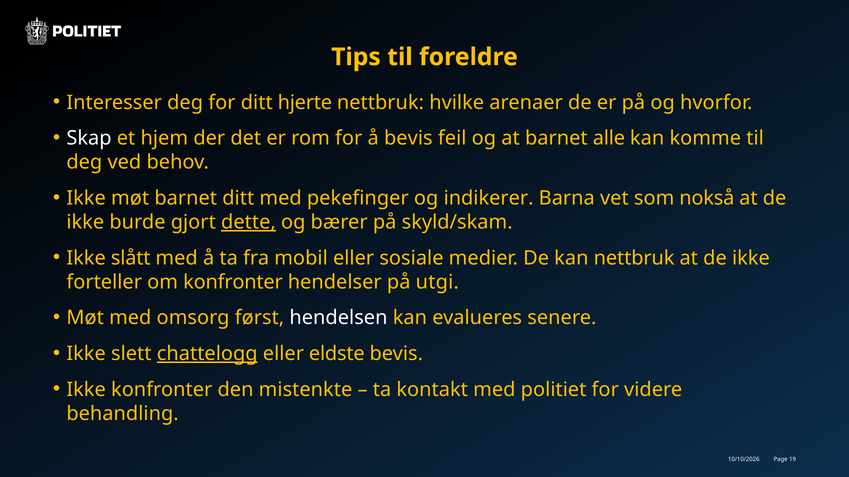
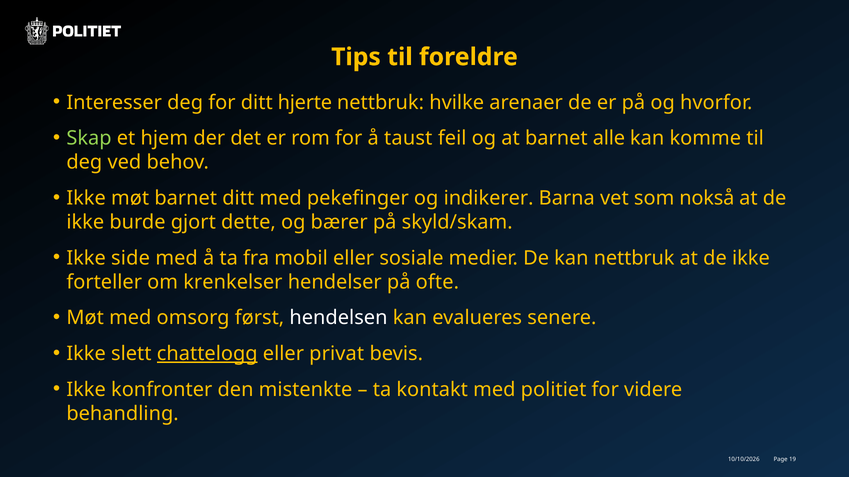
Skap colour: white -> light green
å bevis: bevis -> taust
dette underline: present -> none
slått: slått -> side
om konfronter: konfronter -> krenkelser
utgi: utgi -> ofte
eldste: eldste -> privat
